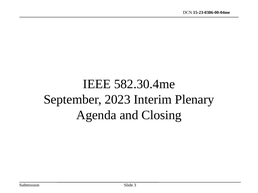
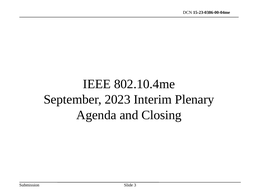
582.30.4me: 582.30.4me -> 802.10.4me
